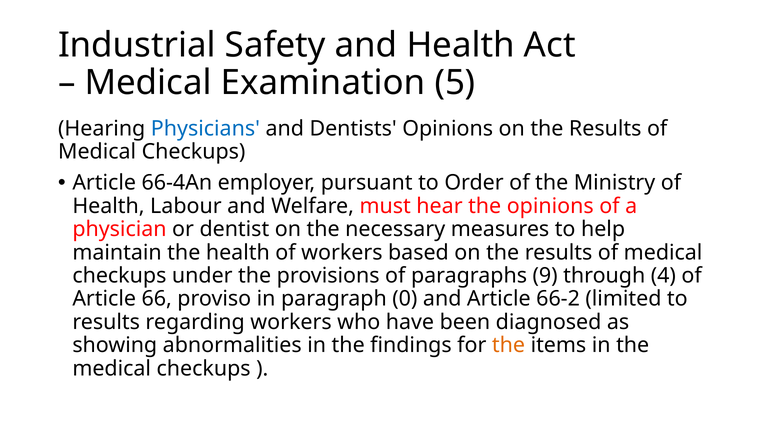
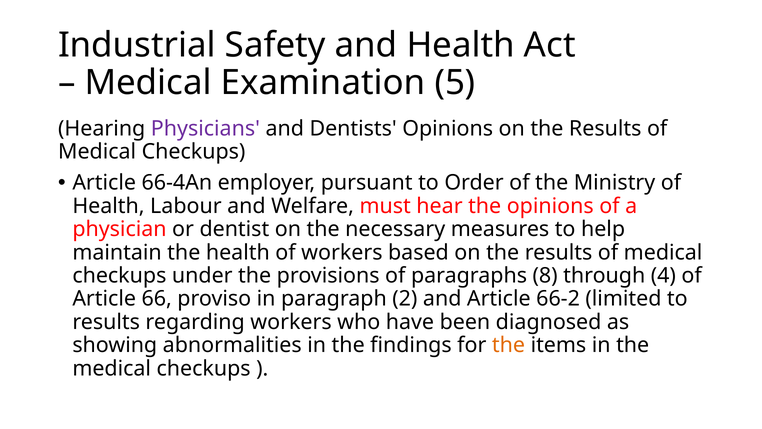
Physicians colour: blue -> purple
9: 9 -> 8
0: 0 -> 2
